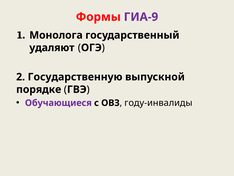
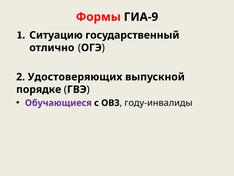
ГИА-9 colour: purple -> black
Монолога: Монолога -> Ситуацию
удаляют: удаляют -> отлично
Государственную: Государственную -> Удостоверяющих
